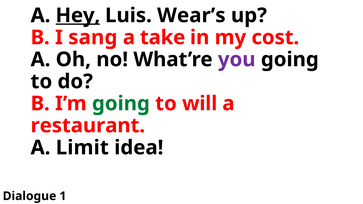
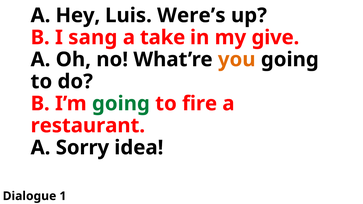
Hey underline: present -> none
Wear’s: Wear’s -> Were’s
cost: cost -> give
you colour: purple -> orange
will: will -> fire
Limit: Limit -> Sorry
